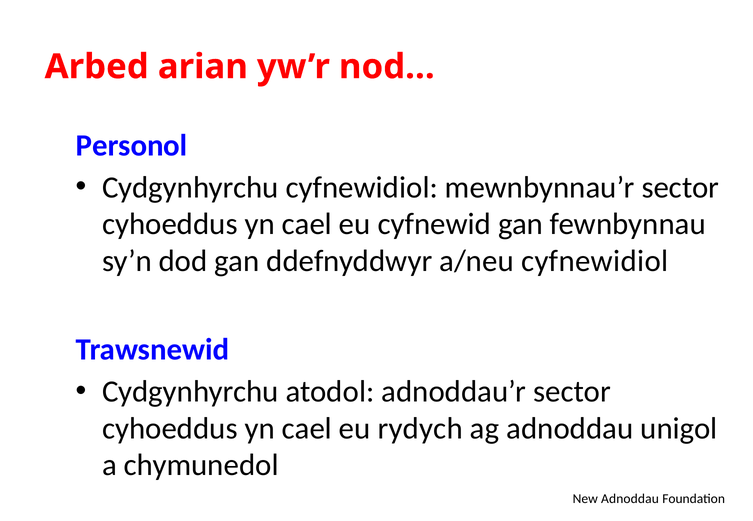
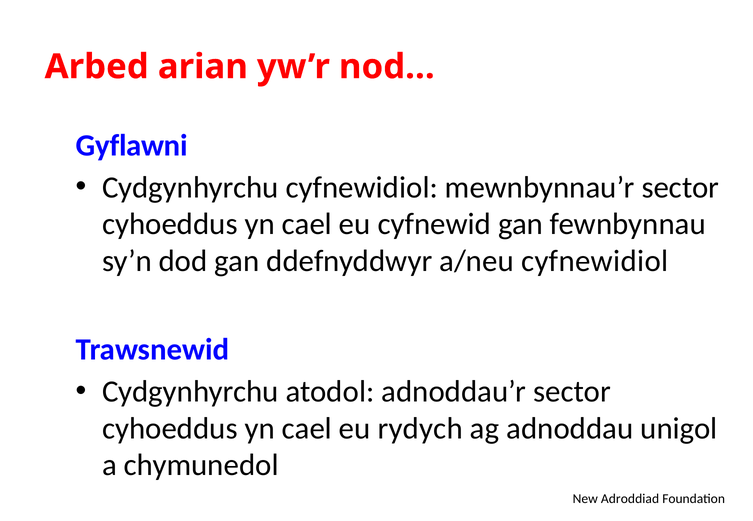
Personol: Personol -> Gyflawni
New Adnoddau: Adnoddau -> Adroddiad
